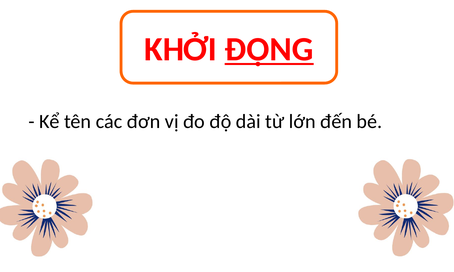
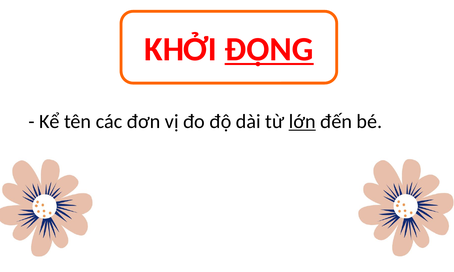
lớn underline: none -> present
